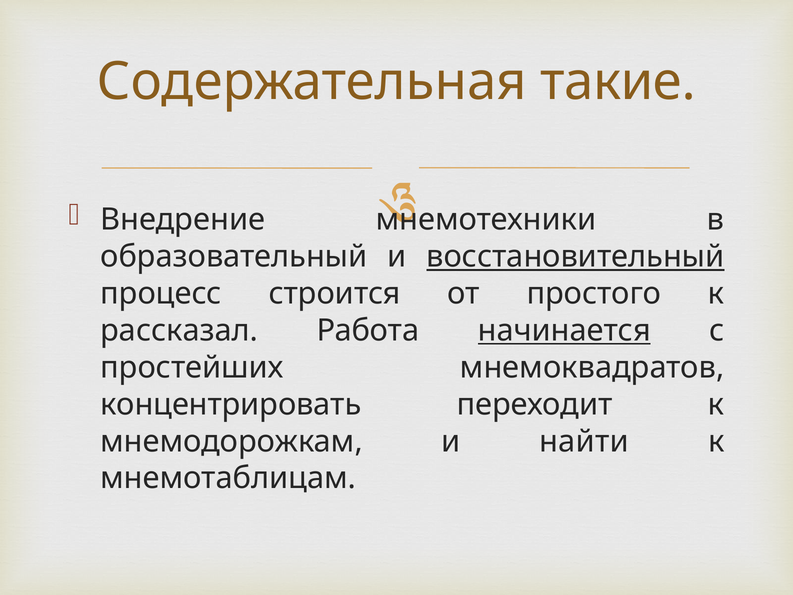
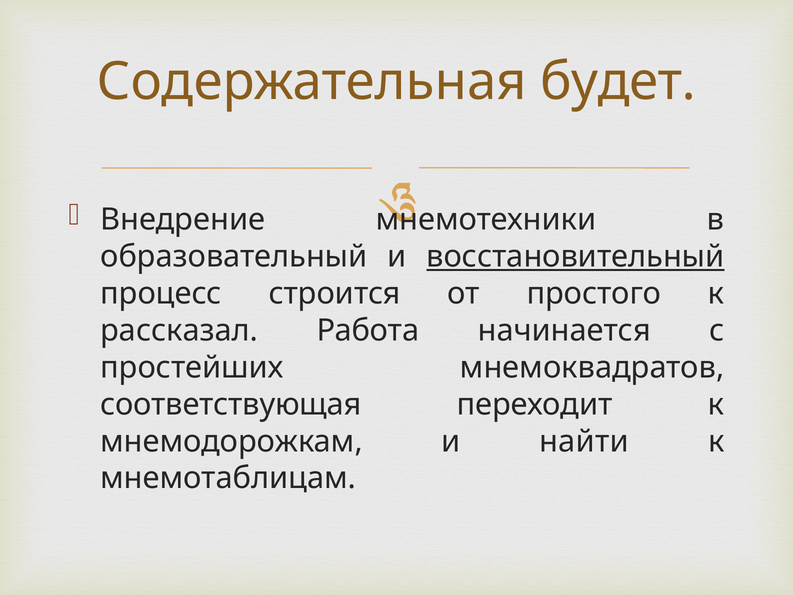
такие: такие -> будет
начинается underline: present -> none
концентрировать: концентрировать -> соответствующая
